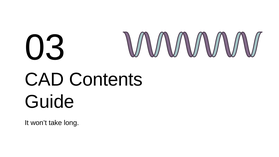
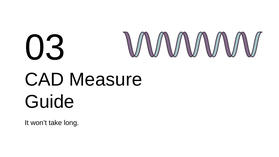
Contents: Contents -> Measure
